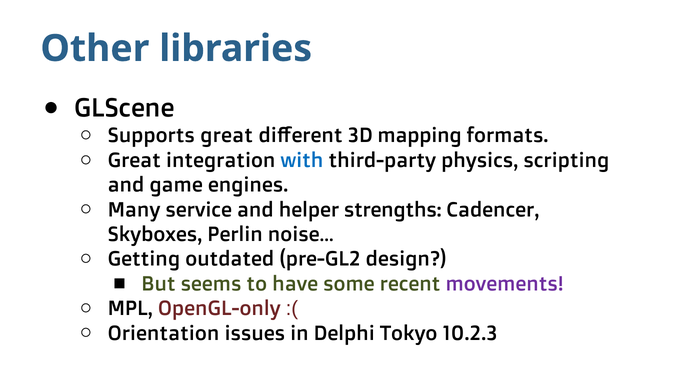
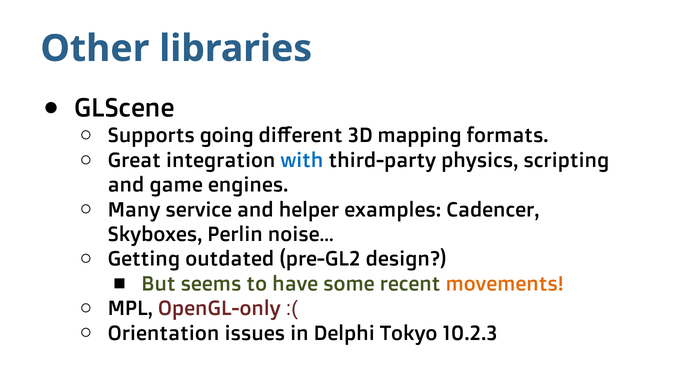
Supports great: great -> going
strengths: strengths -> examples
movements colour: purple -> orange
